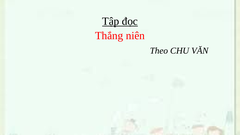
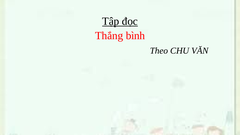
niên: niên -> bình
